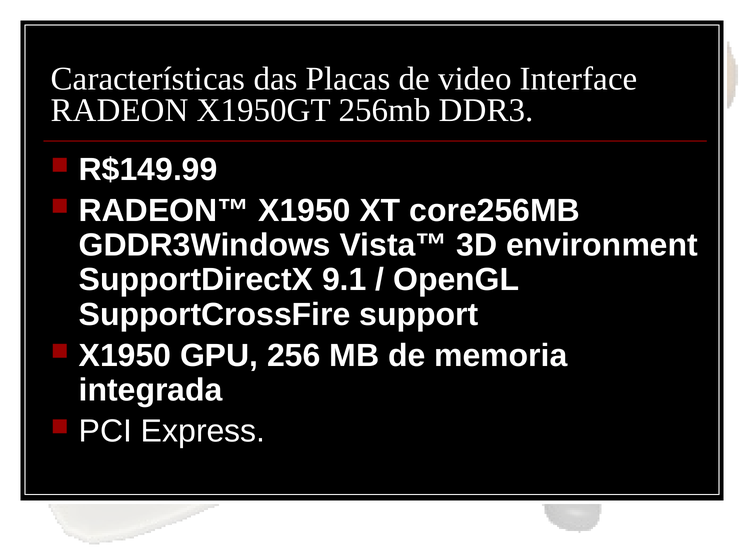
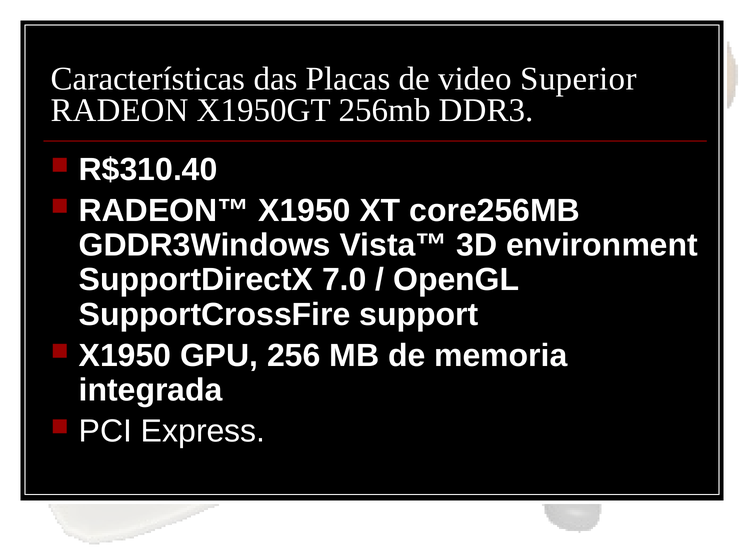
Interface: Interface -> Superior
R$149.99: R$149.99 -> R$310.40
9.1: 9.1 -> 7.0
